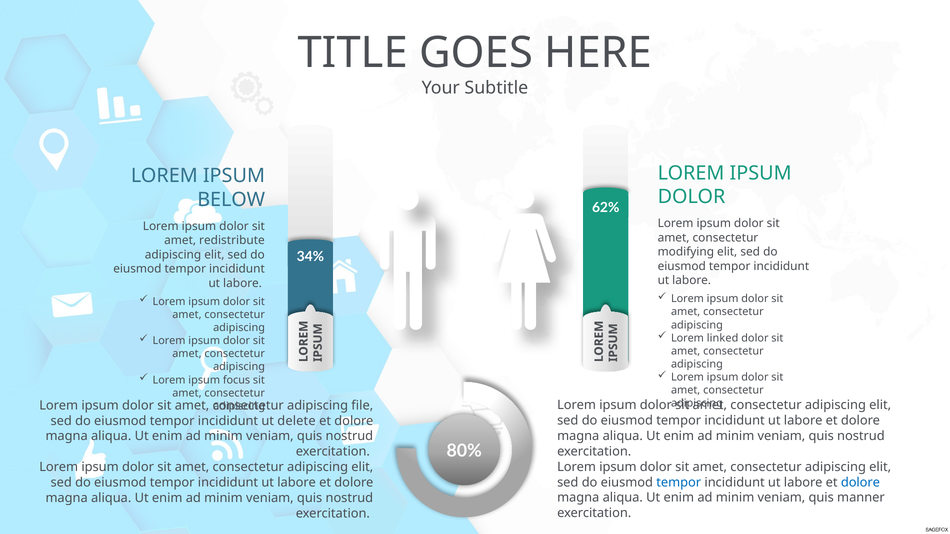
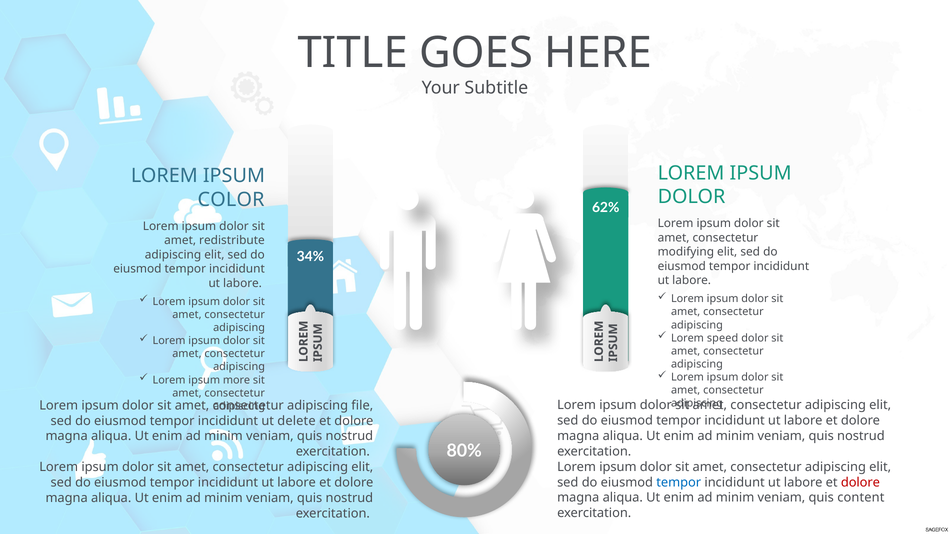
BELOW: BELOW -> COLOR
linked: linked -> speed
focus: focus -> more
dolore at (860, 483) colour: blue -> red
manner: manner -> content
